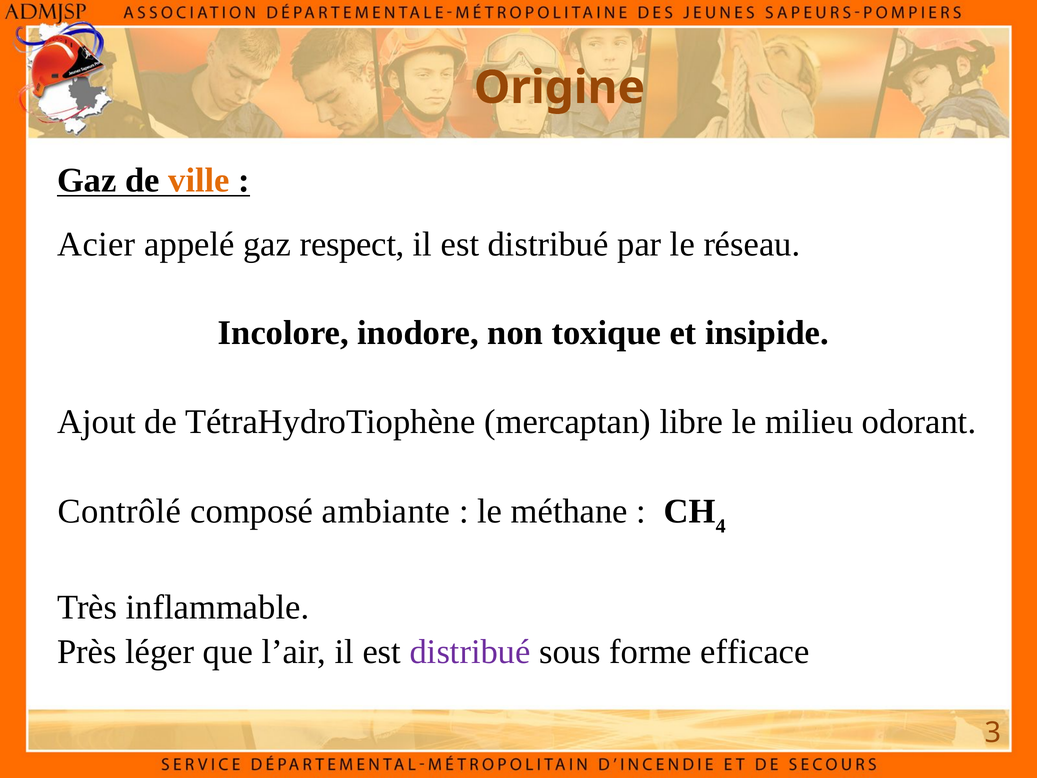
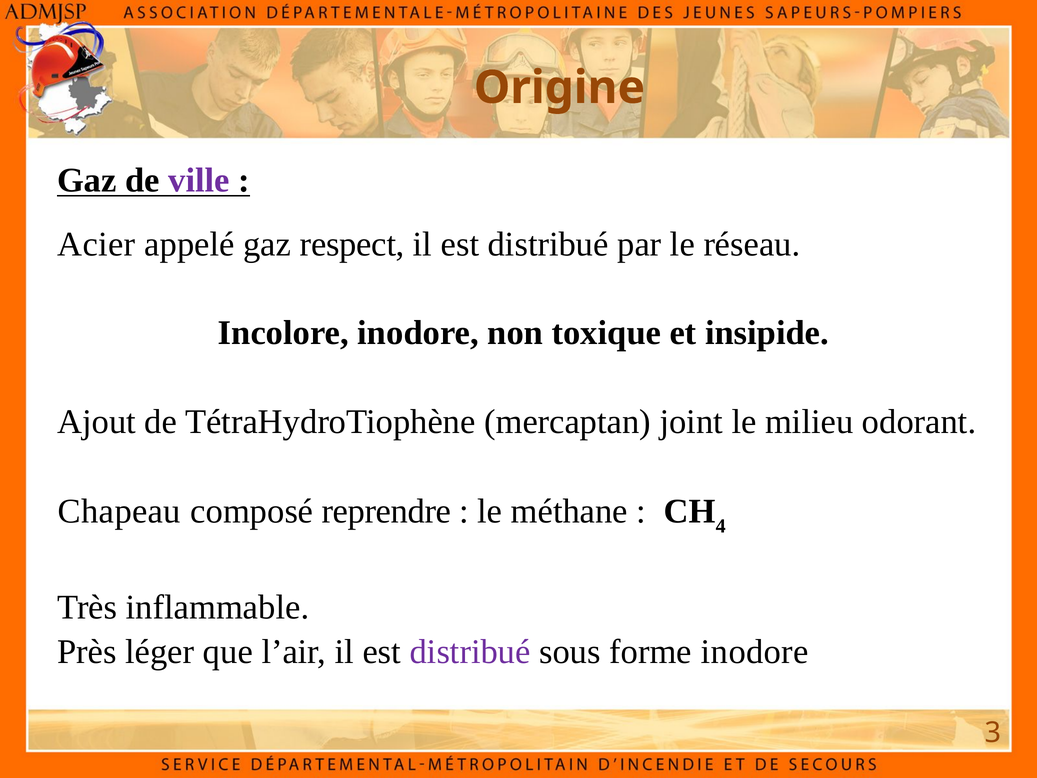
ville colour: orange -> purple
libre: libre -> joint
Contrôlé: Contrôlé -> Chapeau
ambiante: ambiante -> reprendre
forme efficace: efficace -> inodore
